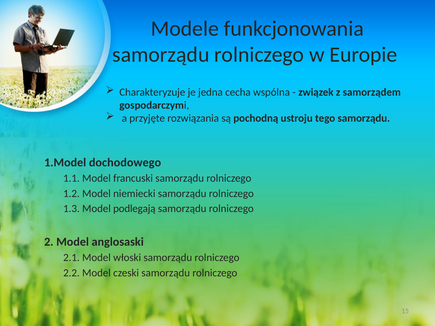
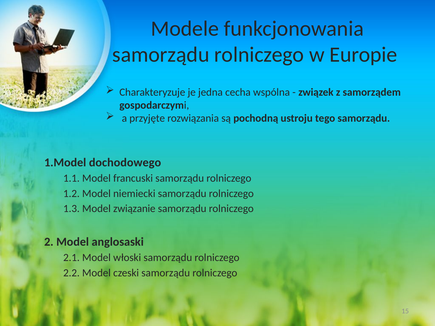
podlegają: podlegają -> związanie
